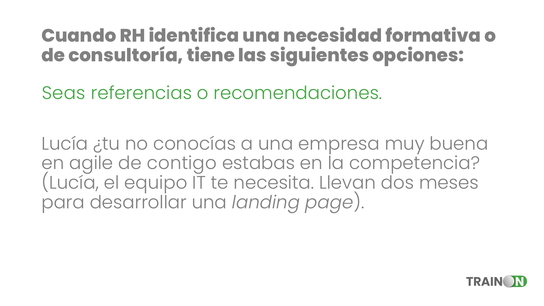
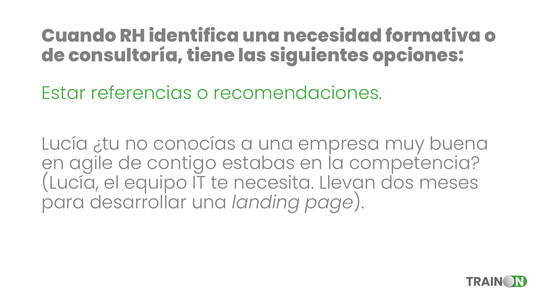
Seas: Seas -> Estar
